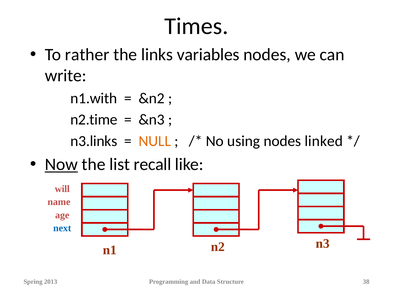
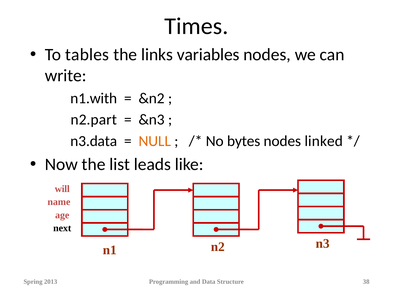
rather: rather -> tables
n2.time: n2.time -> n2.part
n3.links: n3.links -> n3.data
using: using -> bytes
Now underline: present -> none
recall: recall -> leads
next colour: blue -> black
